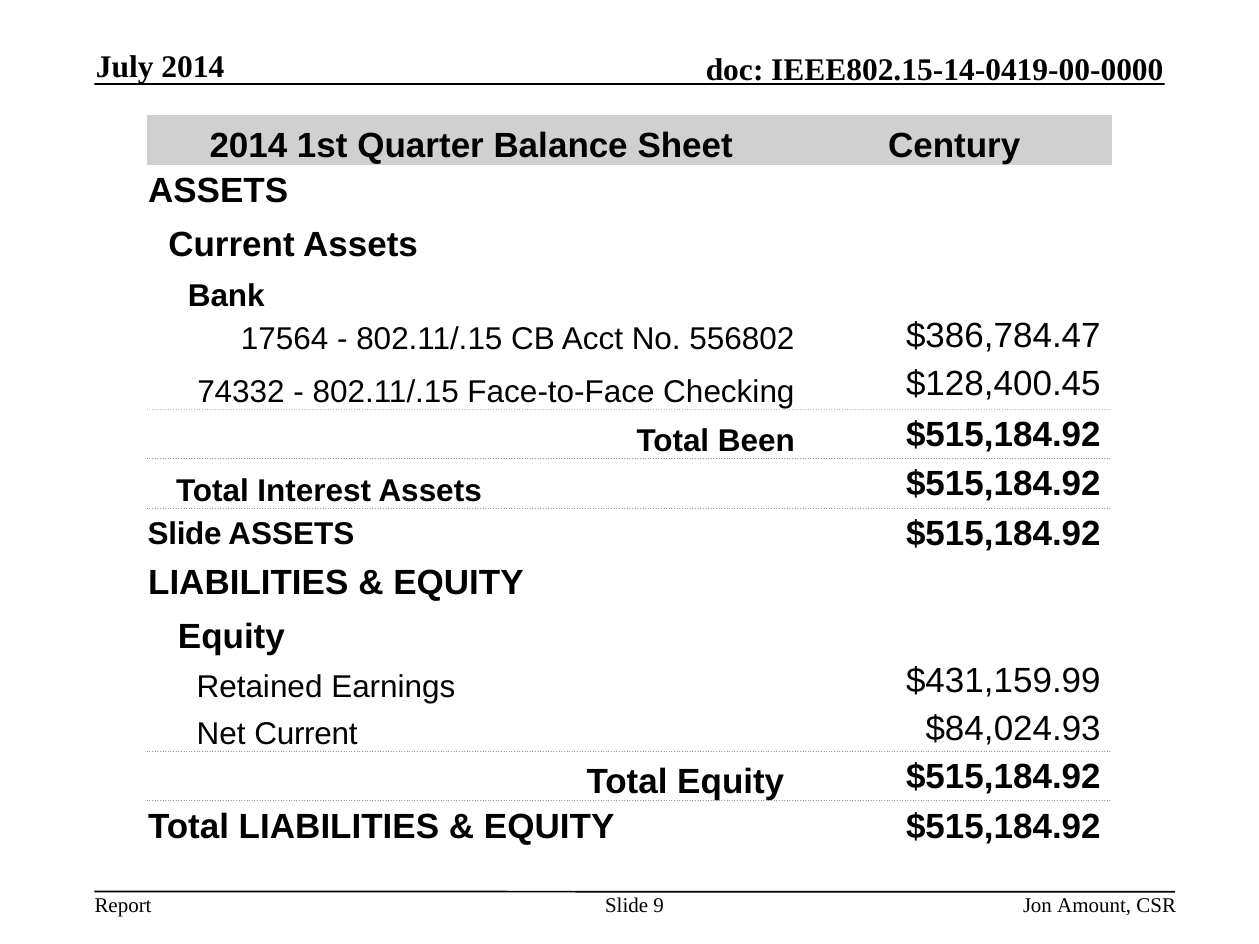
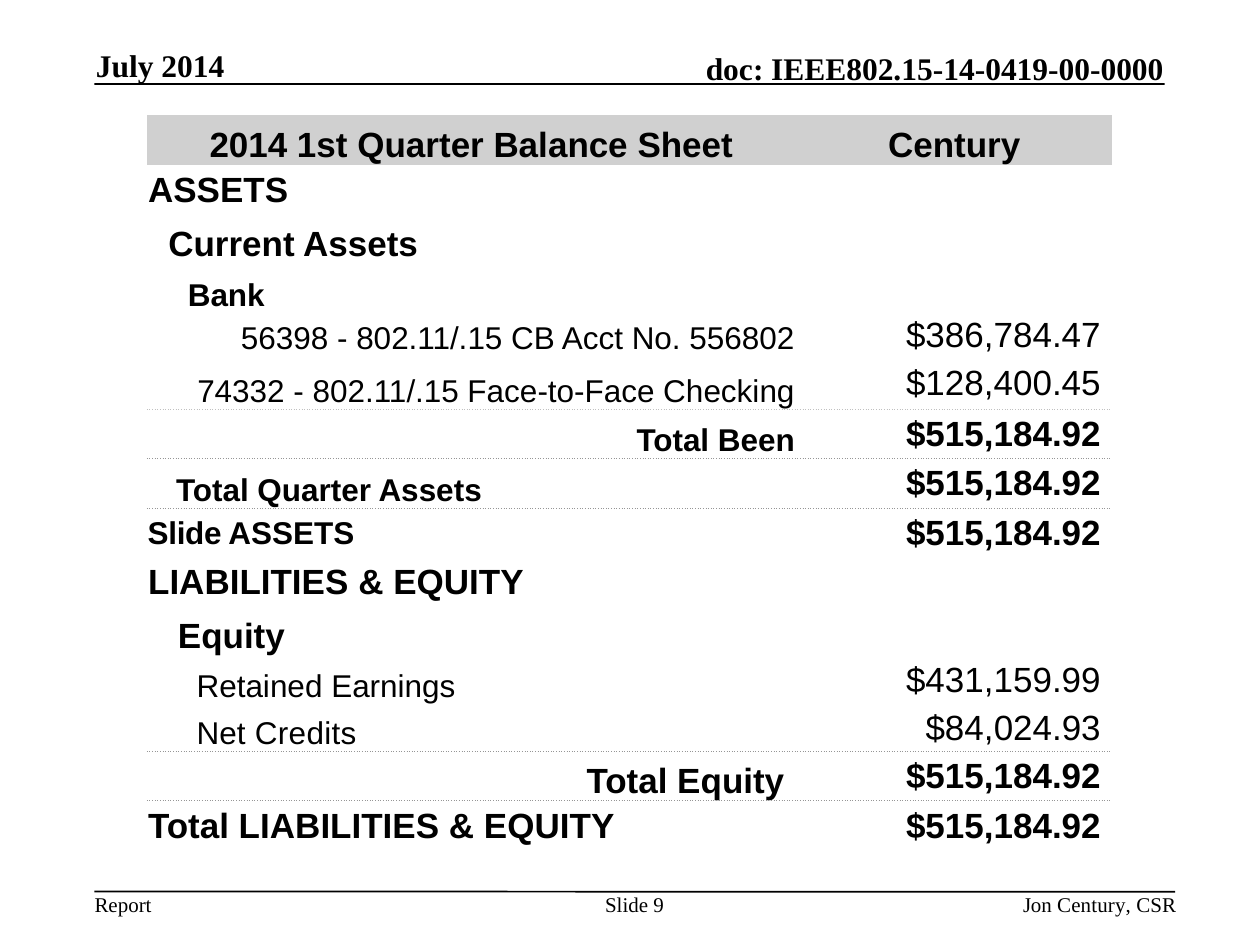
17564: 17564 -> 56398
Total Interest: Interest -> Quarter
Net Current: Current -> Credits
Jon Amount: Amount -> Century
